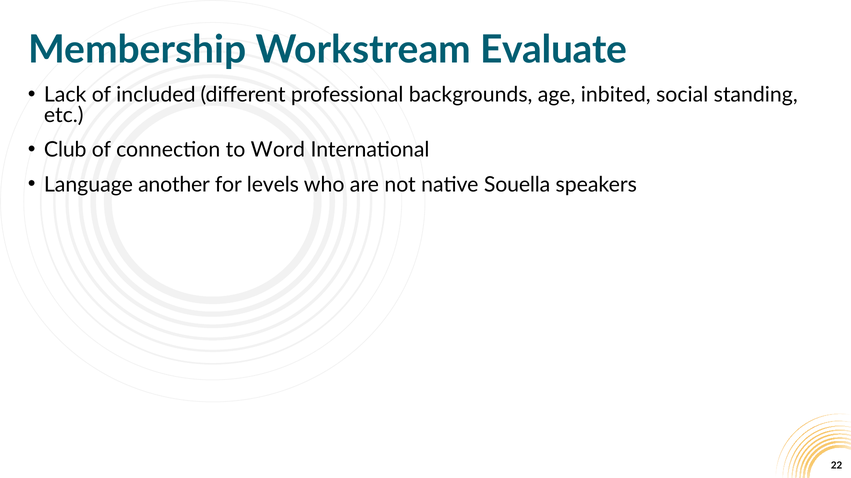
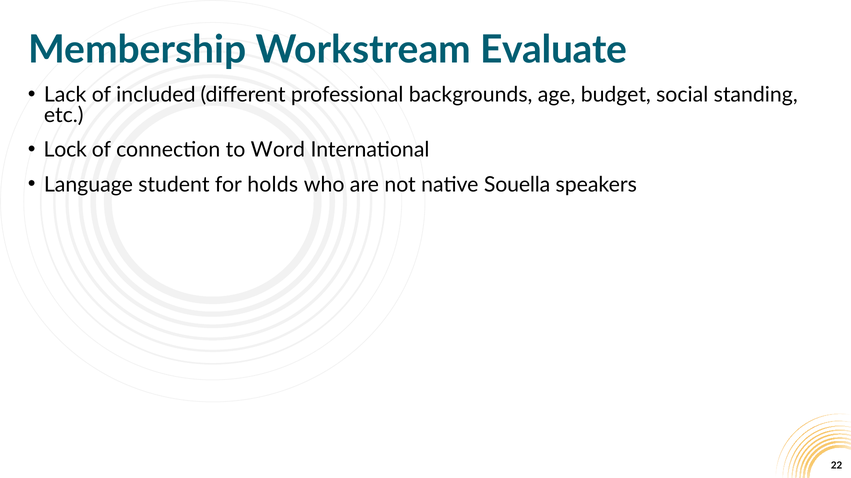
inbited: inbited -> budget
Club: Club -> Lock
another: another -> student
levels: levels -> holds
